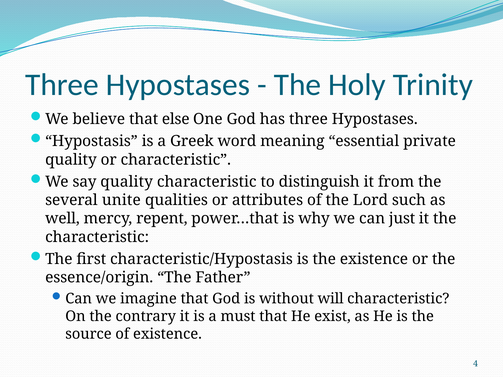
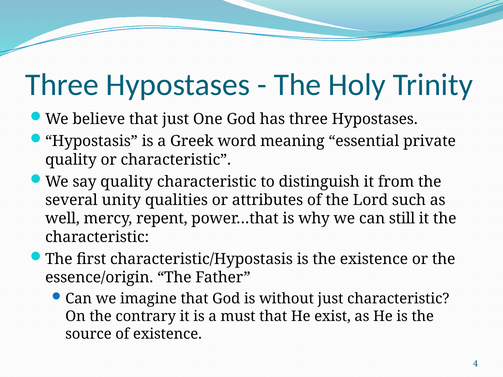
that else: else -> just
unite: unite -> unity
just: just -> still
without will: will -> just
